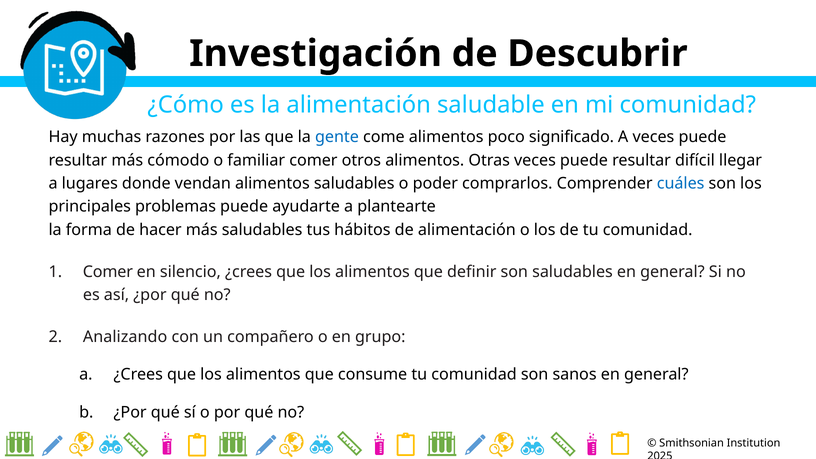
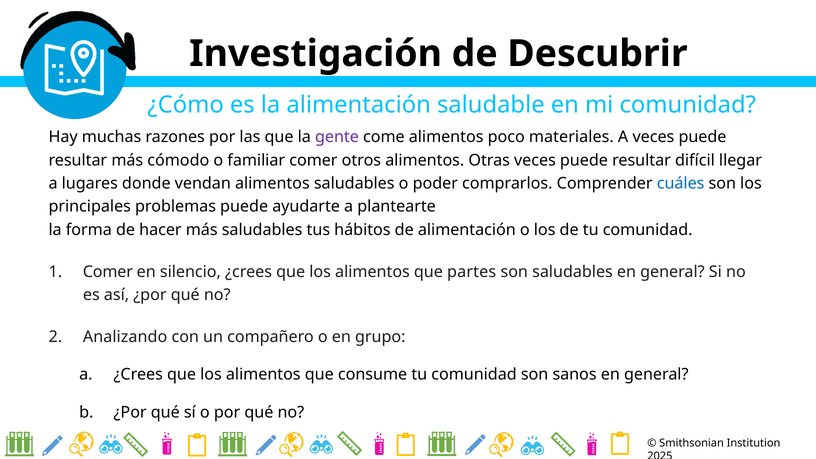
gente colour: blue -> purple
significado: significado -> materiales
definir: definir -> partes
